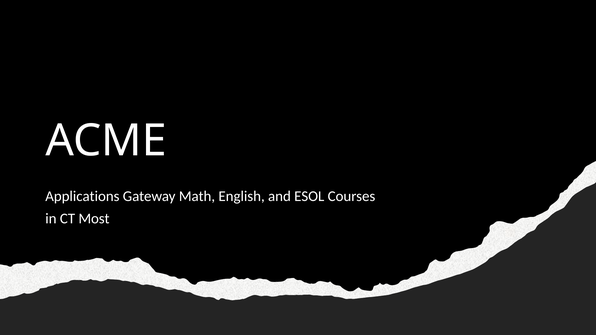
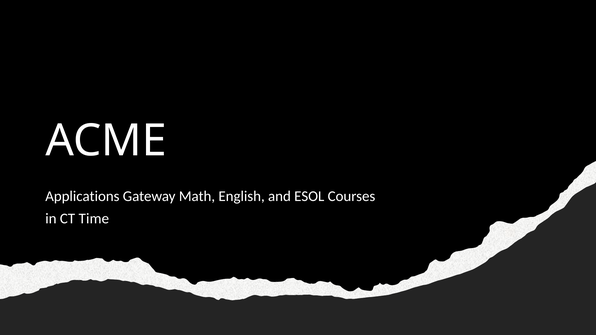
Most: Most -> Time
